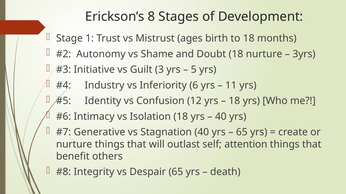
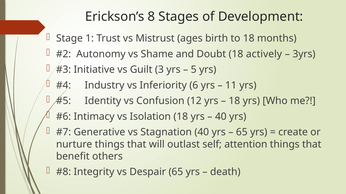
18 nurture: nurture -> actively
